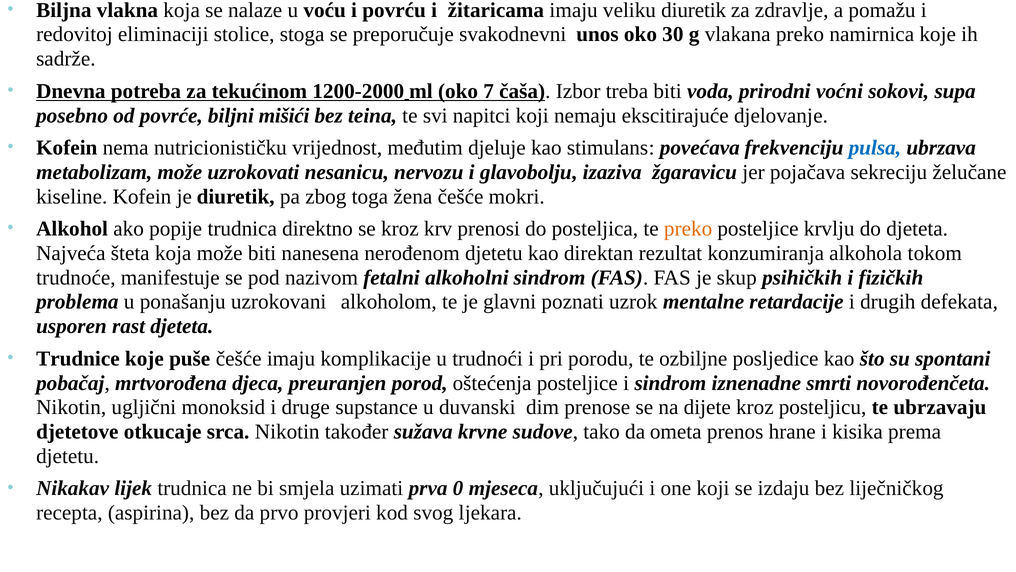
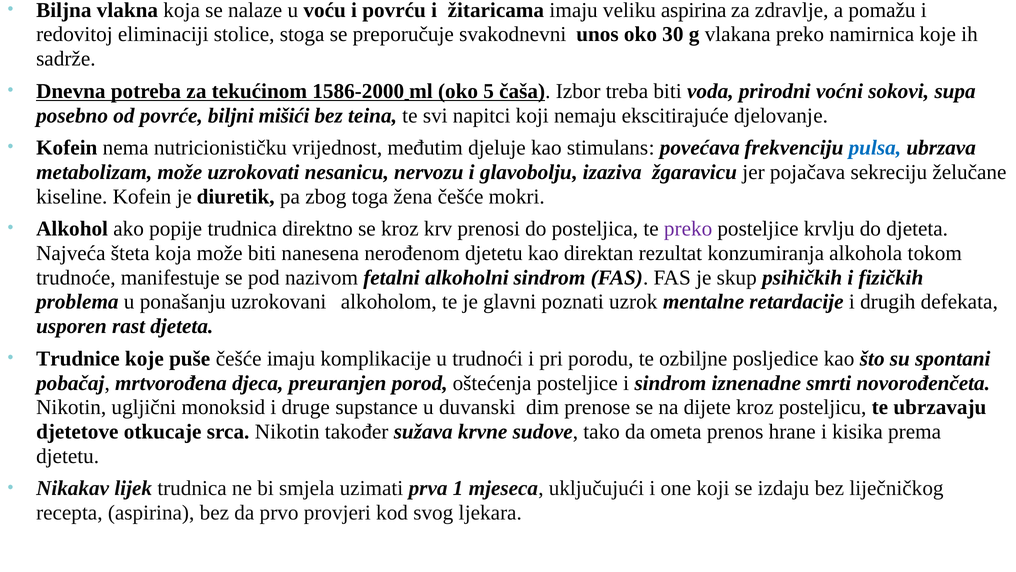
veliku diuretik: diuretik -> aspirina
1200-2000: 1200-2000 -> 1586-2000
7: 7 -> 5
preko at (688, 228) colour: orange -> purple
0: 0 -> 1
